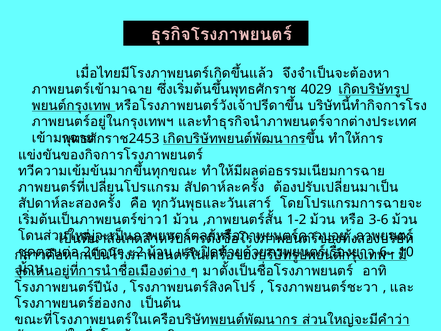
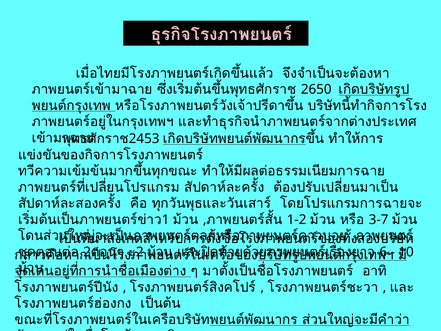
4029: 4029 -> 2650
3-6: 3-6 -> 3-7
